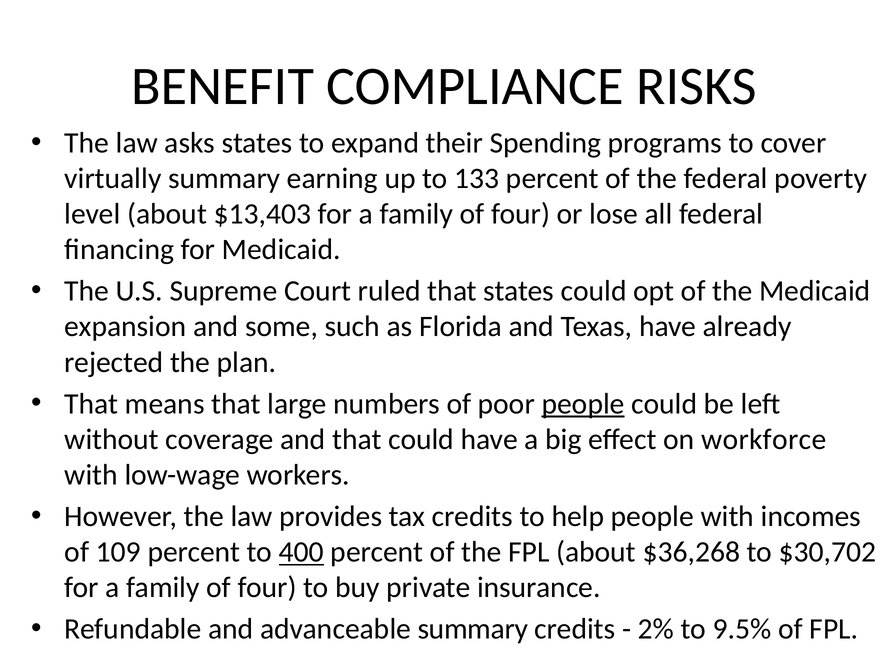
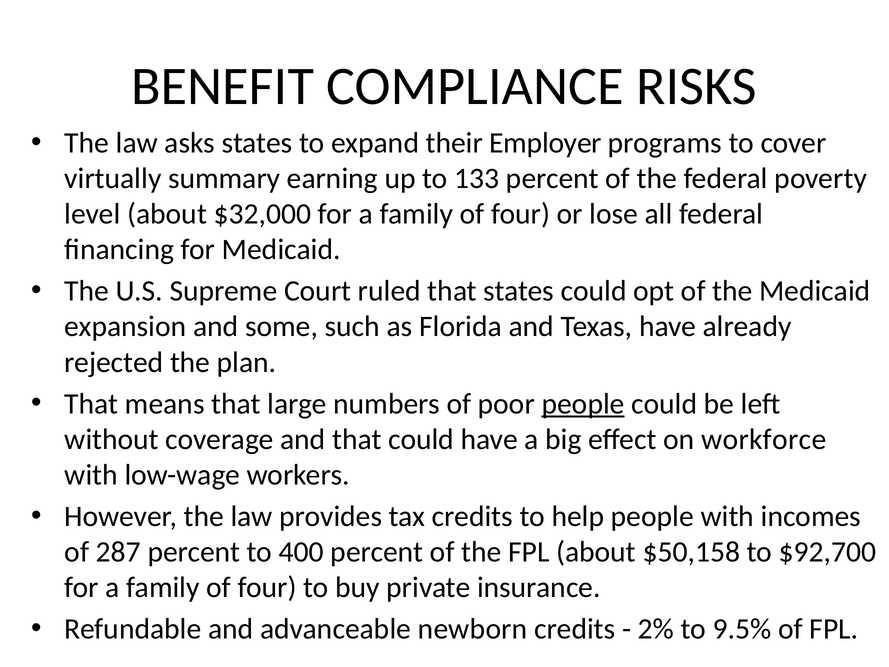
Spending: Spending -> Employer
$13,403: $13,403 -> $32,000
109: 109 -> 287
400 underline: present -> none
$36,268: $36,268 -> $50,158
$30,702: $30,702 -> $92,700
advanceable summary: summary -> newborn
